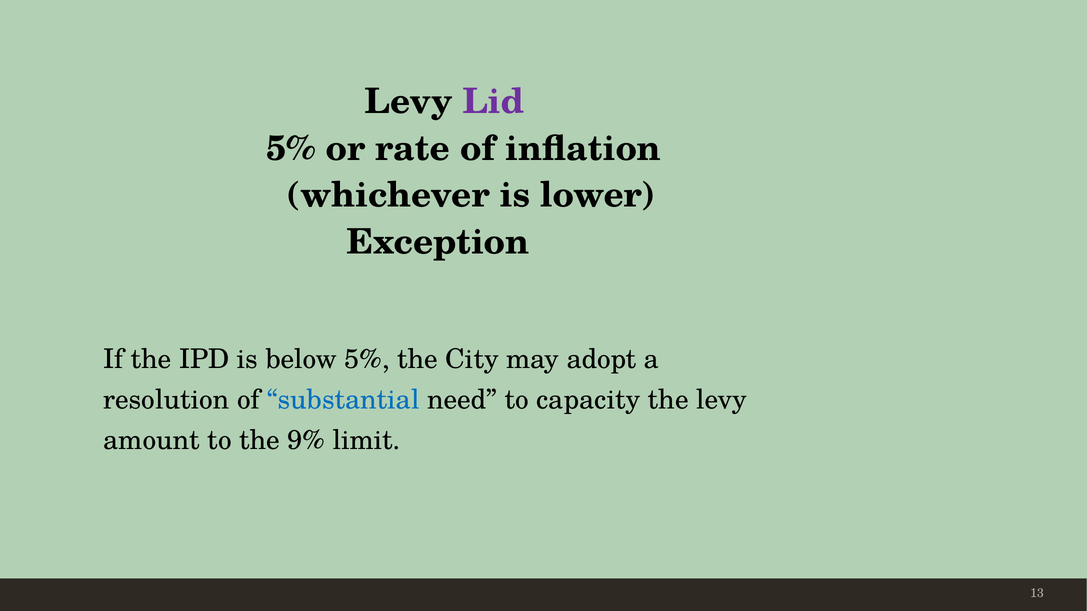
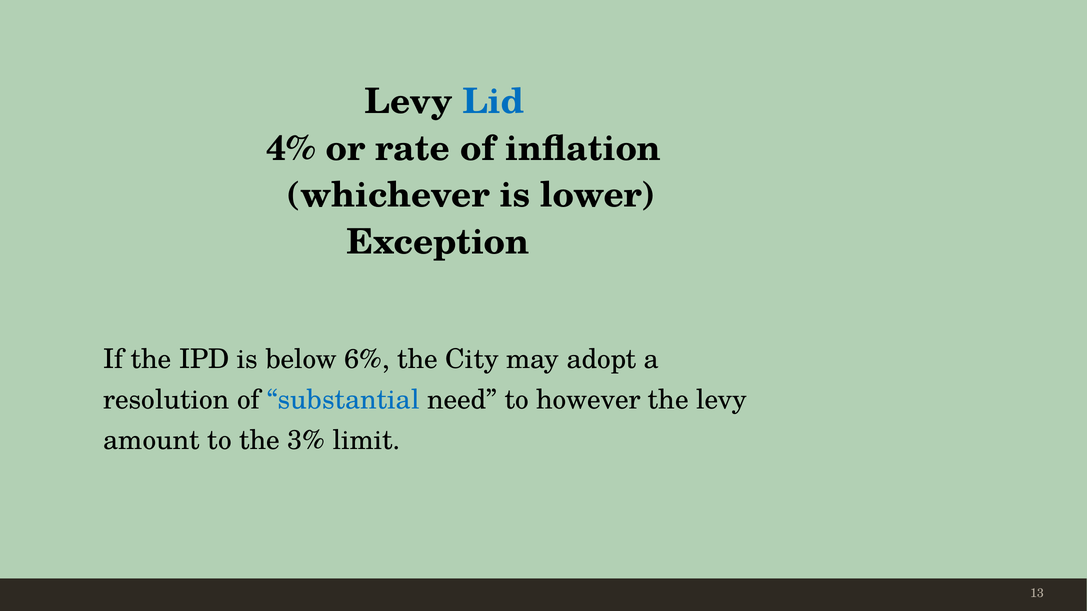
Lid colour: purple -> blue
5% at (291, 149): 5% -> 4%
below 5%: 5% -> 6%
capacity: capacity -> however
9%: 9% -> 3%
